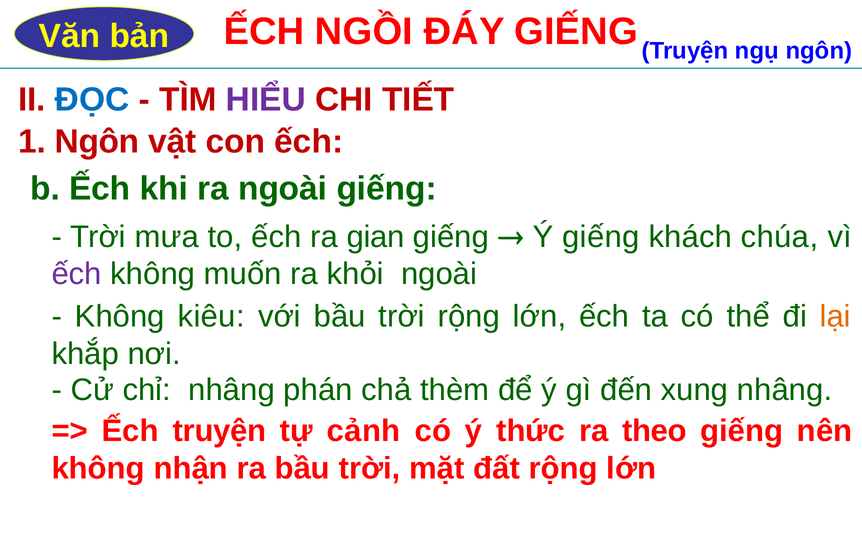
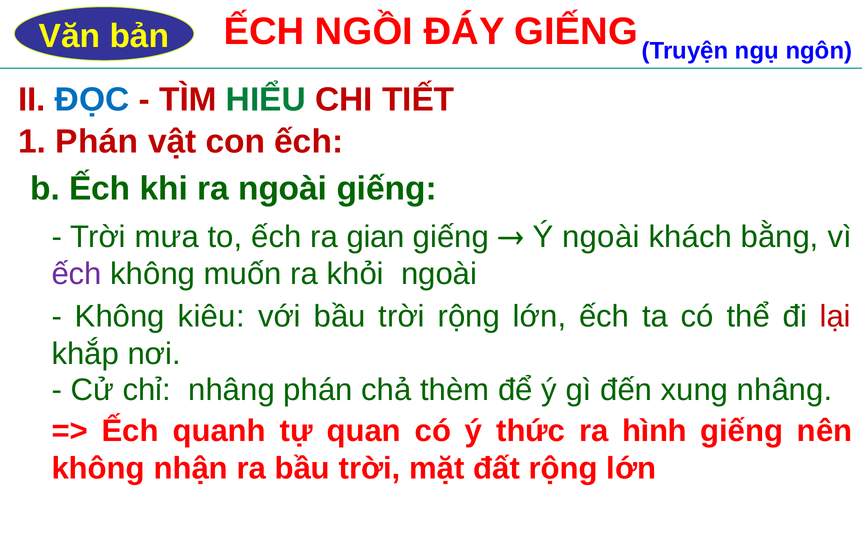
HIỂU colour: purple -> green
1 Ngôn: Ngôn -> Phán
Ý giếng: giếng -> ngoài
chúa: chúa -> bằng
lại colour: orange -> red
Ếch truyện: truyện -> quanh
cảnh: cảnh -> quan
theo: theo -> hình
